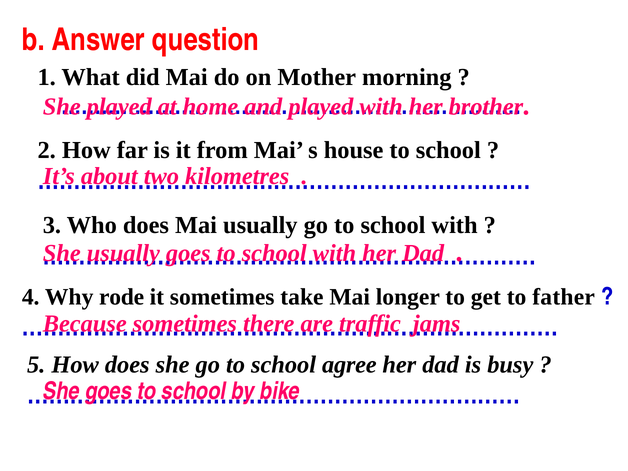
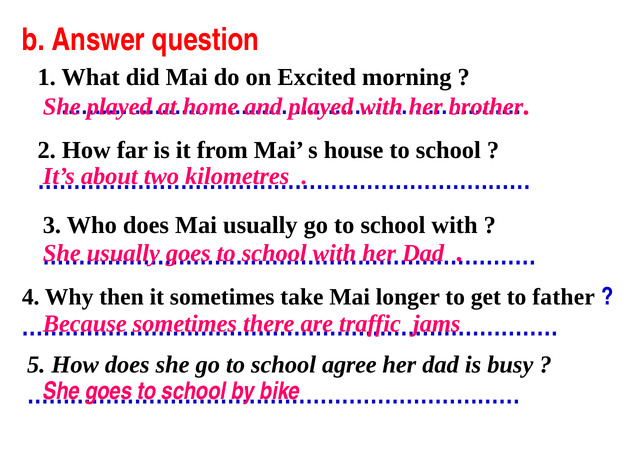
Mother: Mother -> Excited
rode: rode -> then
